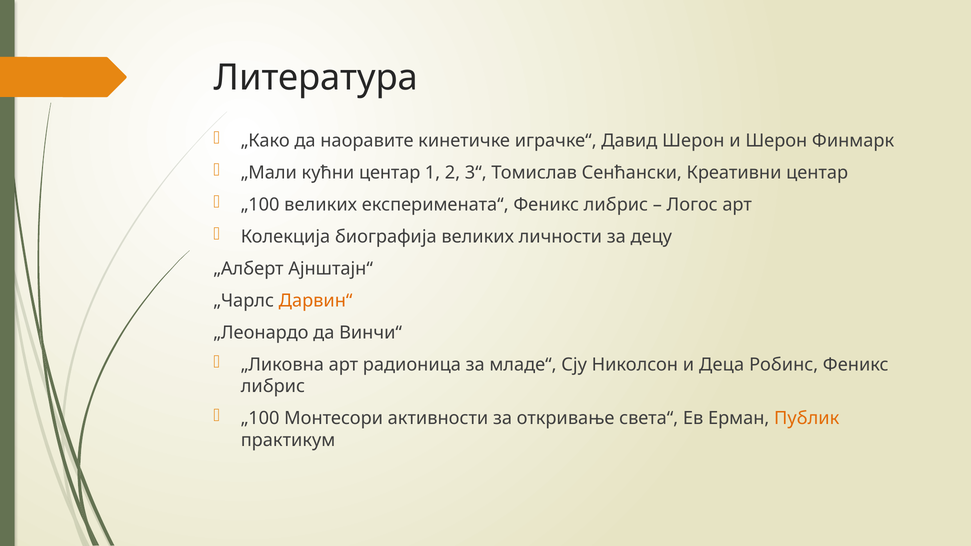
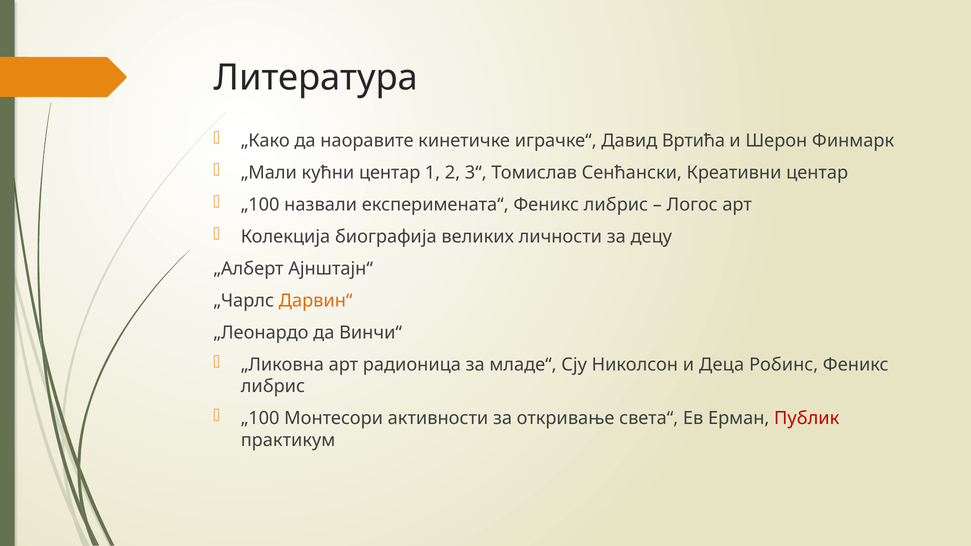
Давид Шерон: Шерон -> Вртића
„100 великих: великих -> назвали
Публик colour: orange -> red
